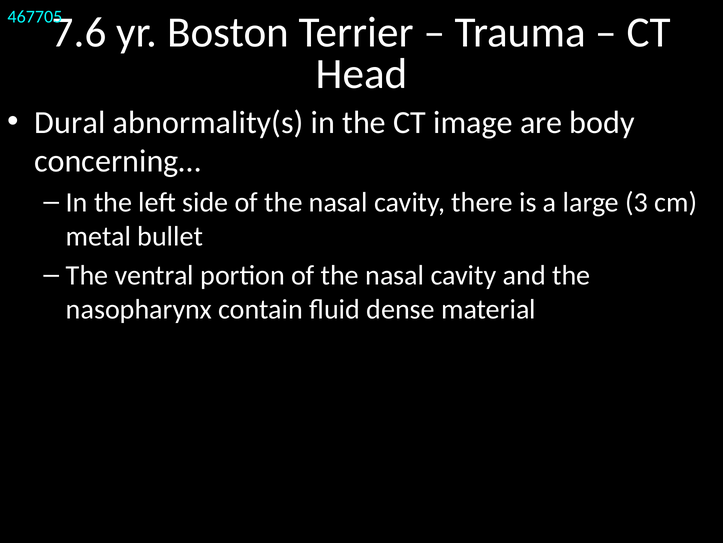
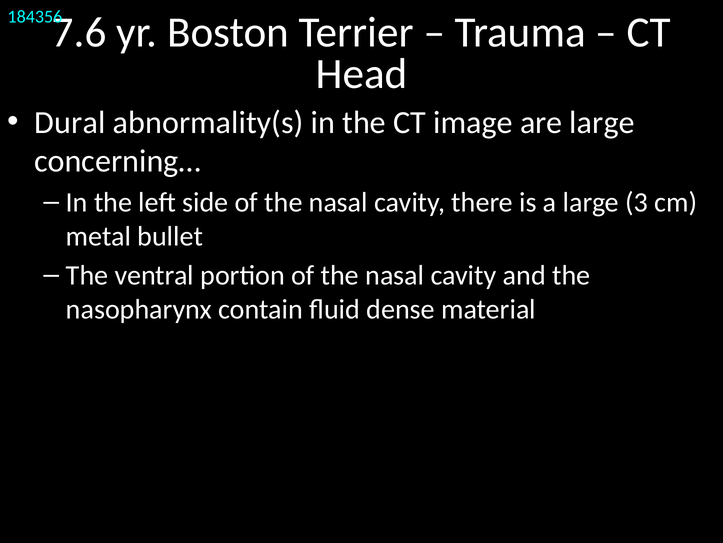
467705: 467705 -> 184356
are body: body -> large
